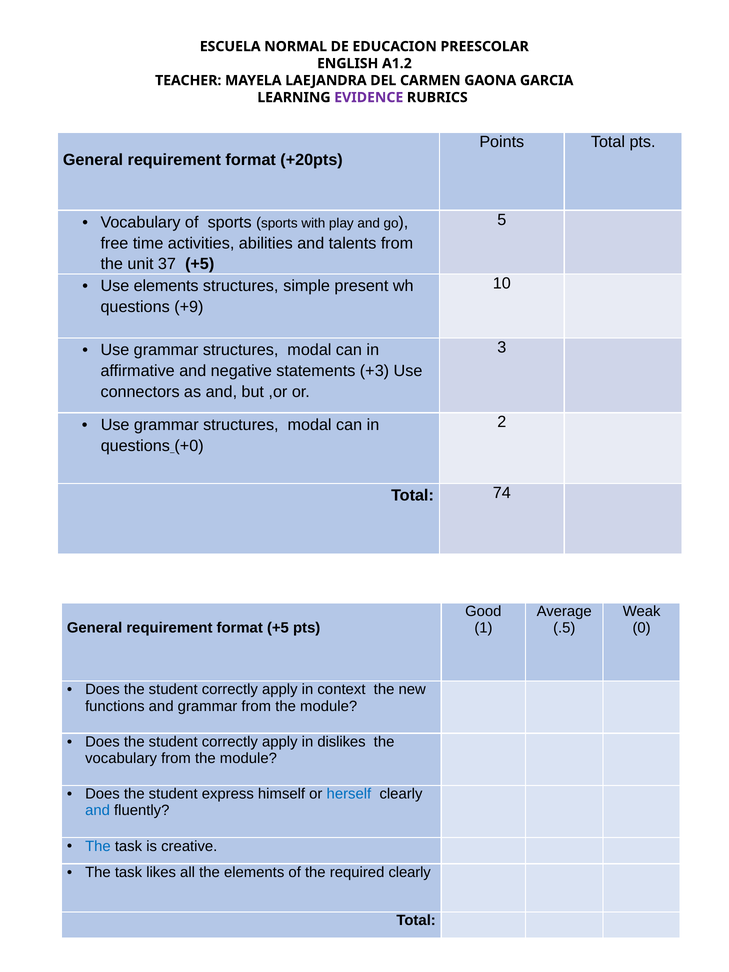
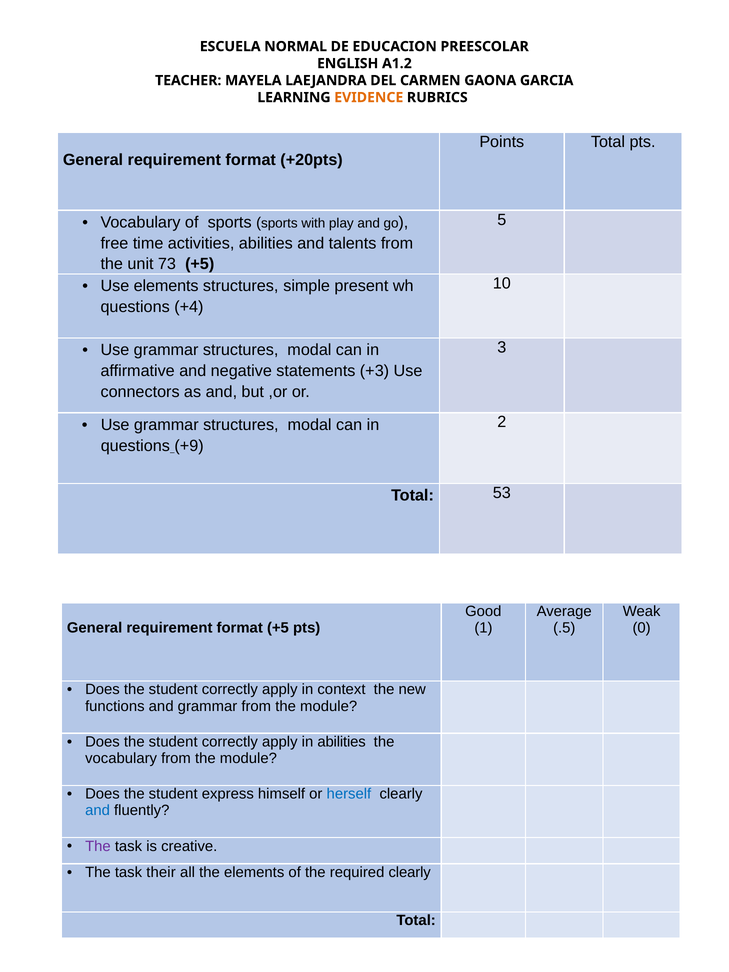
EVIDENCE colour: purple -> orange
37: 37 -> 73
+9: +9 -> +4
+0: +0 -> +9
74: 74 -> 53
in dislikes: dislikes -> abilities
The at (98, 846) colour: blue -> purple
likes: likes -> their
